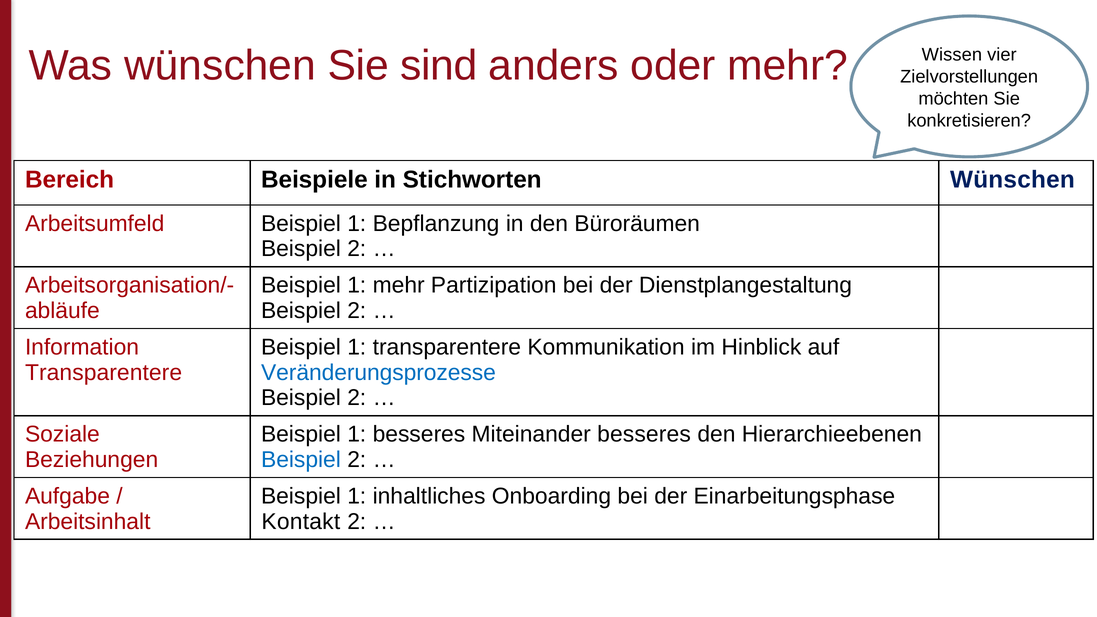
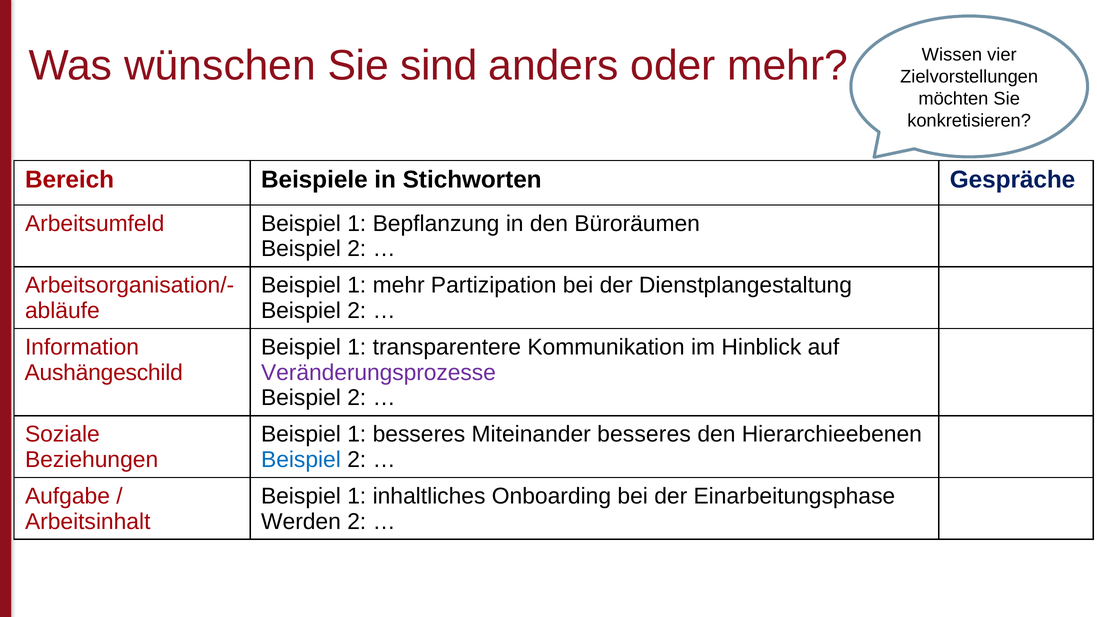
Stichworten Wünschen: Wünschen -> Gespräche
Transparentere at (104, 373): Transparentere -> Aushängeschild
Veränderungsprozesse colour: blue -> purple
Kontakt: Kontakt -> Werden
